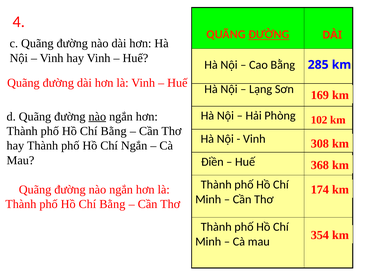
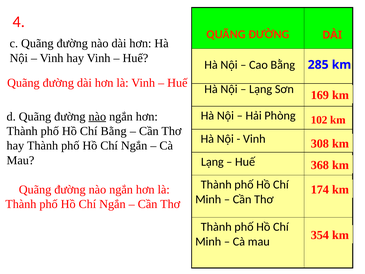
ĐƯỜNG at (269, 34) underline: present -> none
Điền at (212, 162): Điền -> Lạng
Bằng at (112, 204): Bằng -> Ngắn
